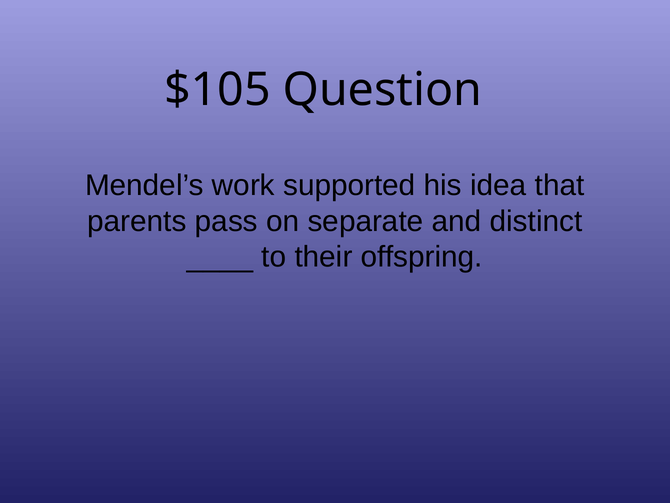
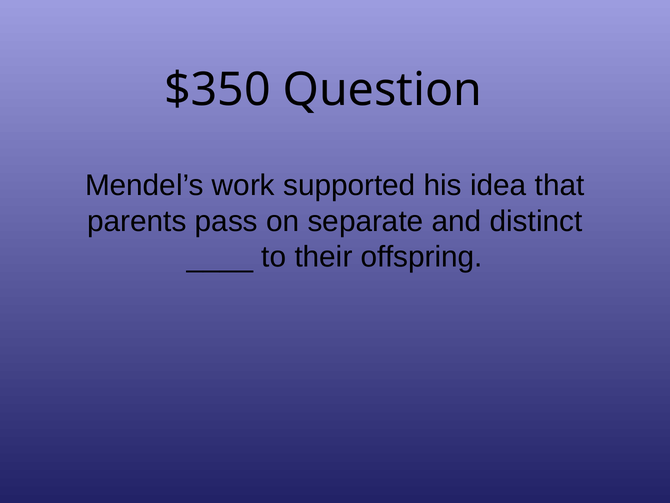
$105: $105 -> $350
